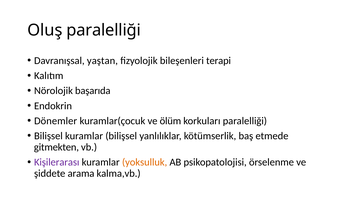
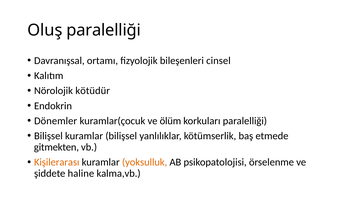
yaştan: yaştan -> ortamı
terapi: terapi -> cinsel
başarıda: başarıda -> kötüdür
Kişilerarası colour: purple -> orange
arama: arama -> haline
